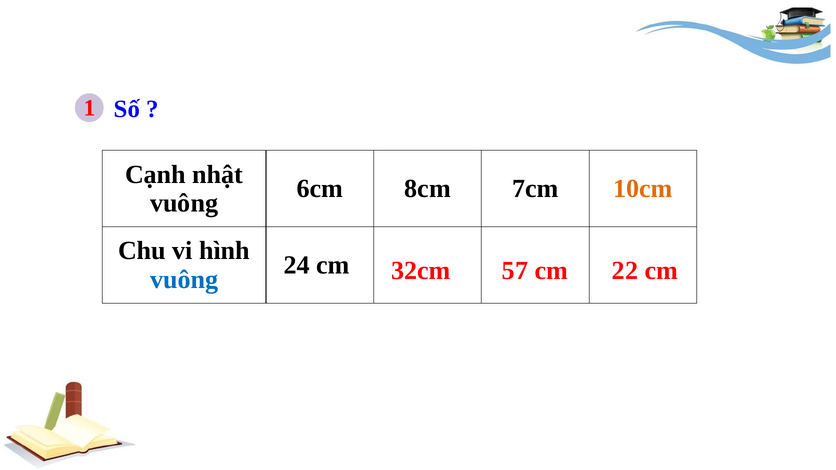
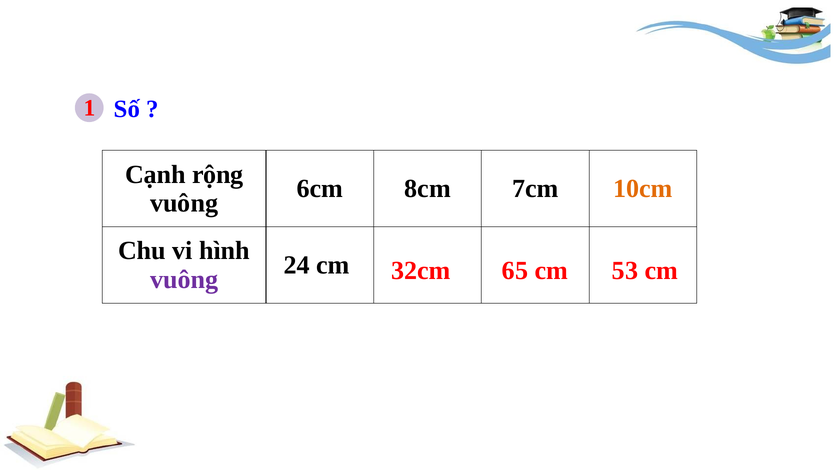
nhật: nhật -> rộng
57: 57 -> 65
22: 22 -> 53
vuông at (184, 280) colour: blue -> purple
